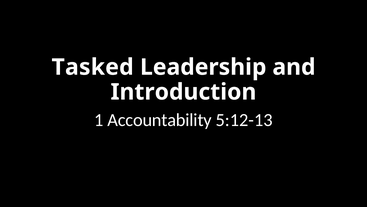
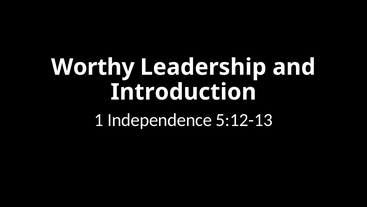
Tasked: Tasked -> Worthy
Accountability: Accountability -> Independence
